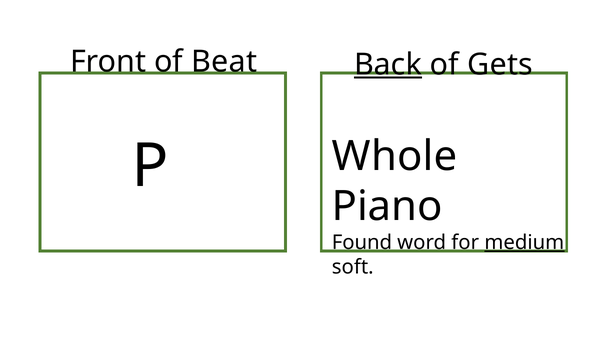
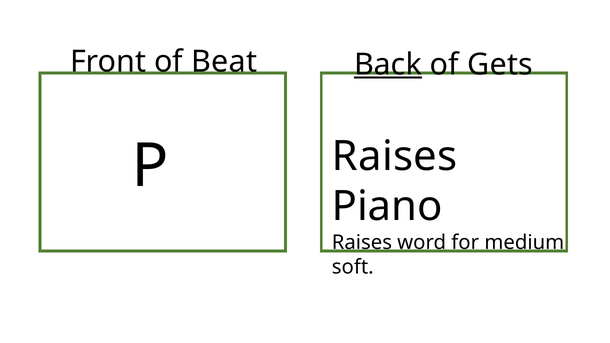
P Whole: Whole -> Raises
Found at (362, 243): Found -> Raises
medium underline: present -> none
